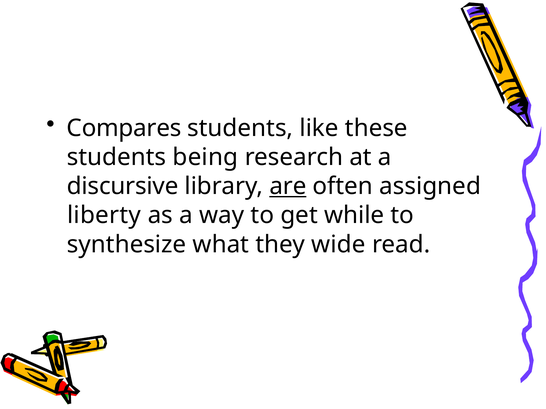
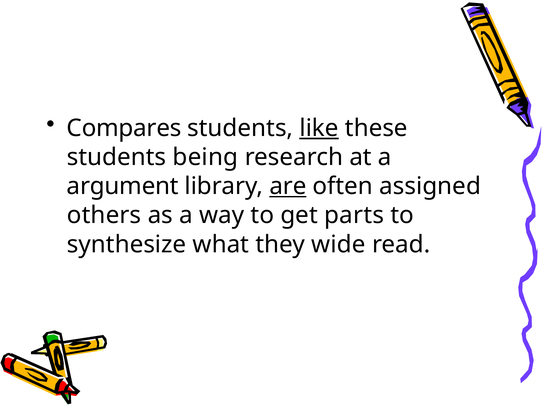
like underline: none -> present
discursive: discursive -> argument
liberty: liberty -> others
while: while -> parts
